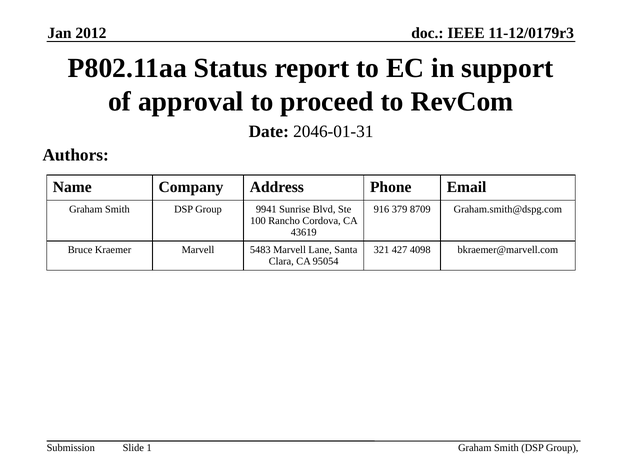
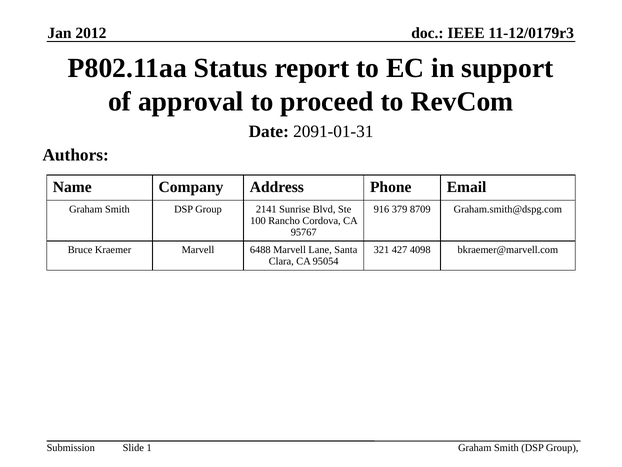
2046-01-31: 2046-01-31 -> 2091-01-31
9941: 9941 -> 2141
43619: 43619 -> 95767
5483: 5483 -> 6488
